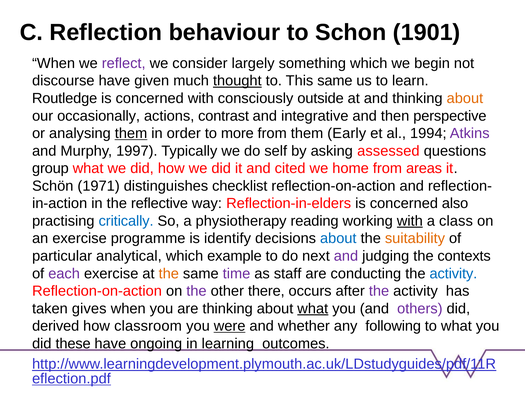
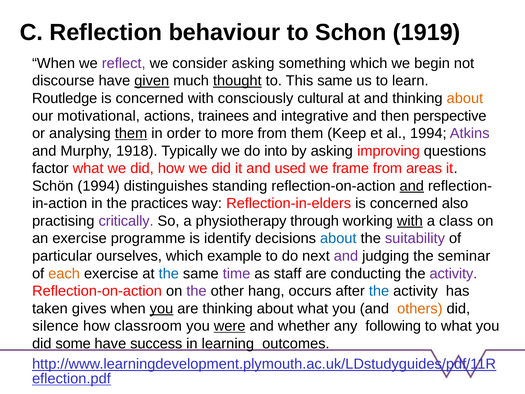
1901: 1901 -> 1919
consider largely: largely -> asking
given underline: none -> present
outside: outside -> cultural
occasionally: occasionally -> motivational
contrast: contrast -> trainees
Early: Early -> Keep
1997: 1997 -> 1918
self: self -> into
assessed: assessed -> improving
group: group -> factor
cited: cited -> used
home: home -> frame
Schön 1971: 1971 -> 1994
checklist: checklist -> standing
and at (412, 186) underline: none -> present
reflective: reflective -> practices
critically colour: blue -> purple
reading: reading -> through
suitability colour: orange -> purple
analytical: analytical -> ourselves
contexts: contexts -> seminar
each colour: purple -> orange
the at (169, 273) colour: orange -> blue
activity at (453, 273) colour: blue -> purple
there: there -> hang
the at (379, 291) colour: purple -> blue
you at (161, 308) underline: none -> present
what at (313, 308) underline: present -> none
others colour: purple -> orange
derived: derived -> silence
these: these -> some
ongoing: ongoing -> success
